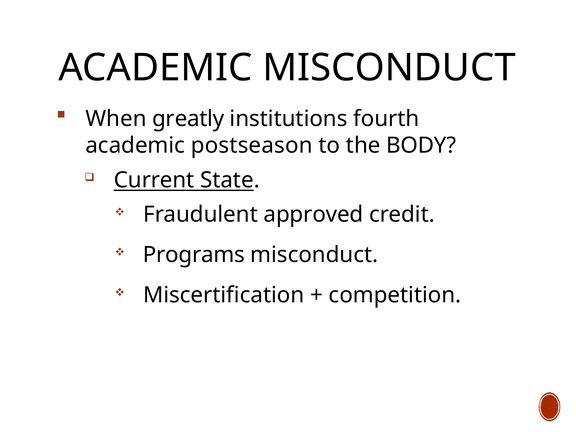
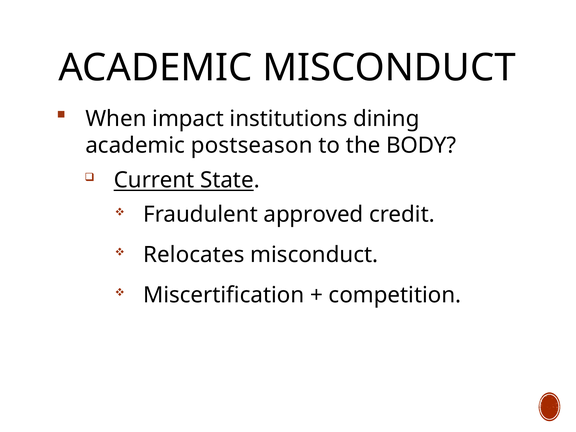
greatly: greatly -> impact
fourth: fourth -> dining
Programs: Programs -> Relocates
